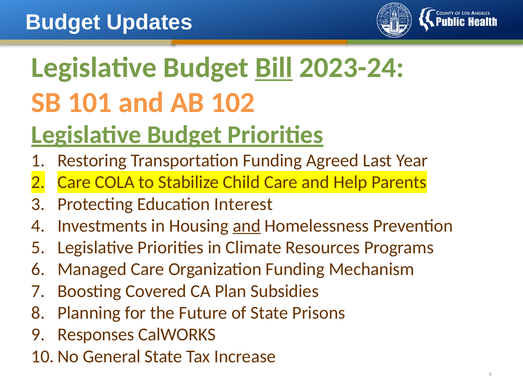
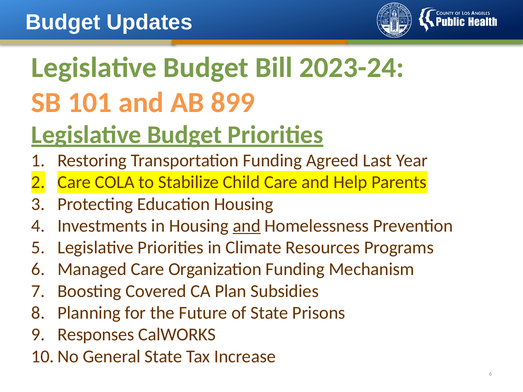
Bill underline: present -> none
102: 102 -> 899
Education Interest: Interest -> Housing
